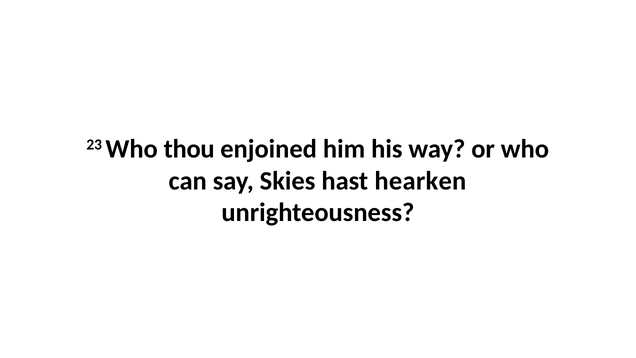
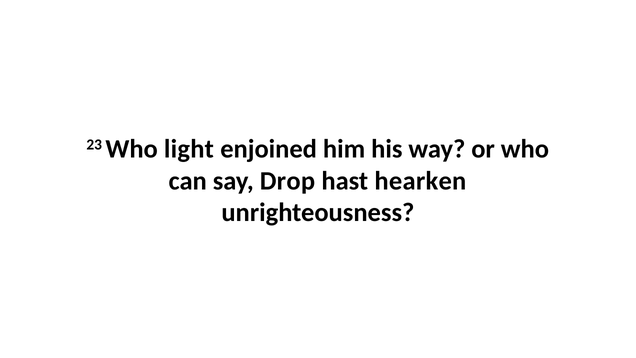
thou: thou -> light
Skies: Skies -> Drop
